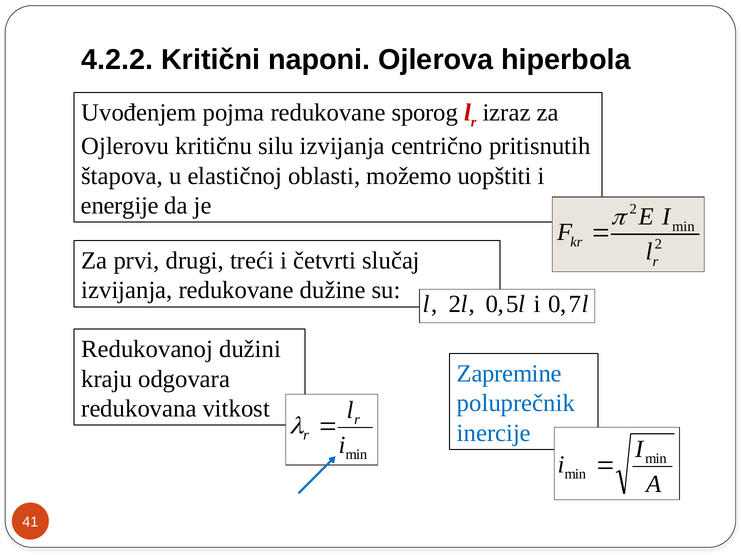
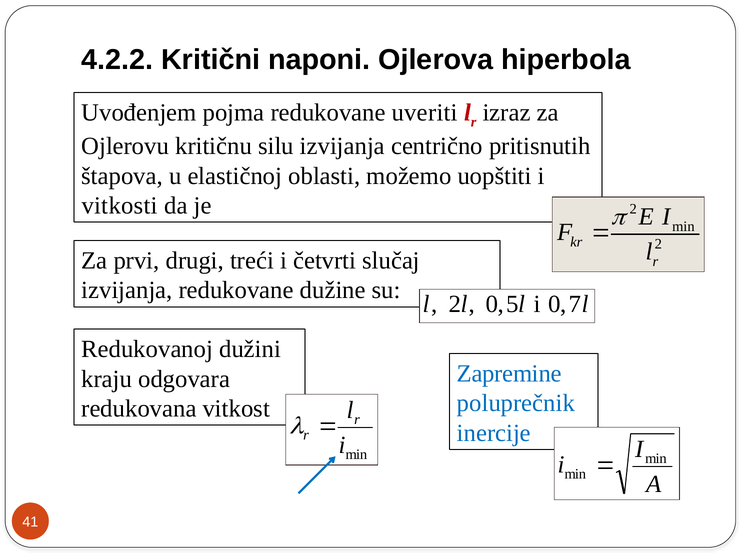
sporog: sporog -> uveriti
energije: energije -> vitkosti
